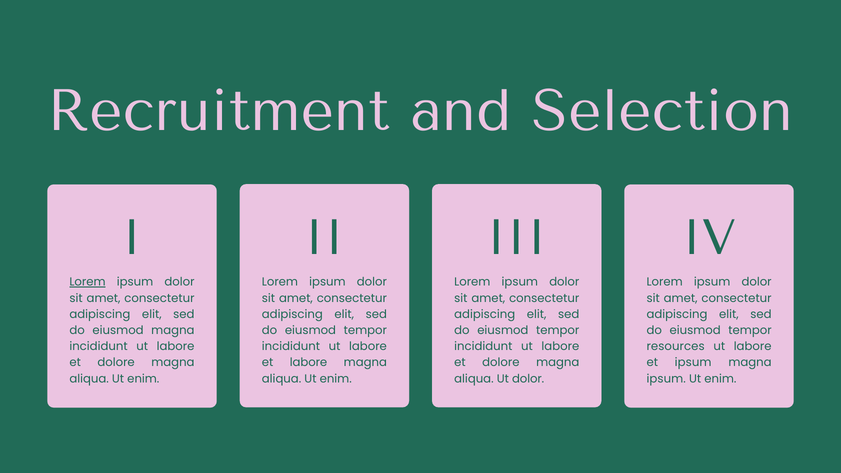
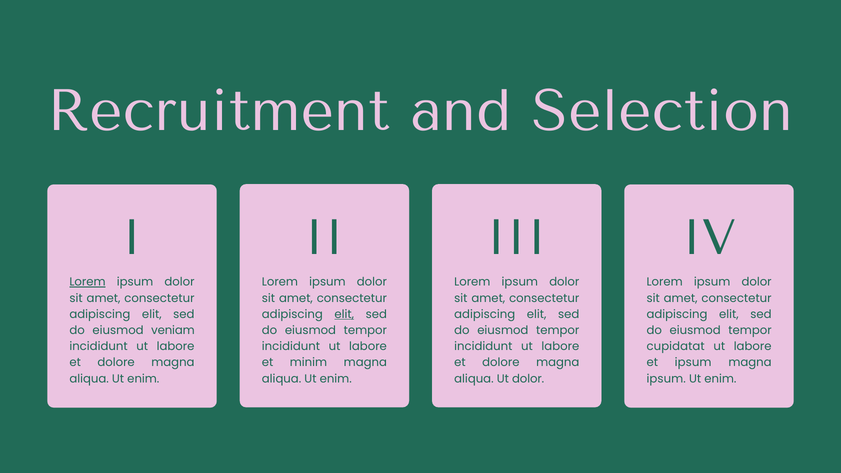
elit at (344, 314) underline: none -> present
eiusmod magna: magna -> veniam
resources: resources -> cupidatat
et labore: labore -> minim
